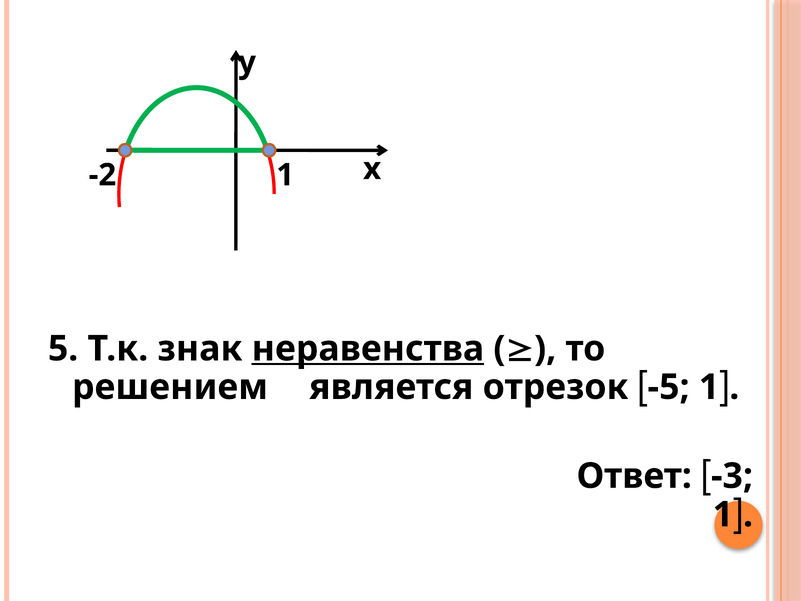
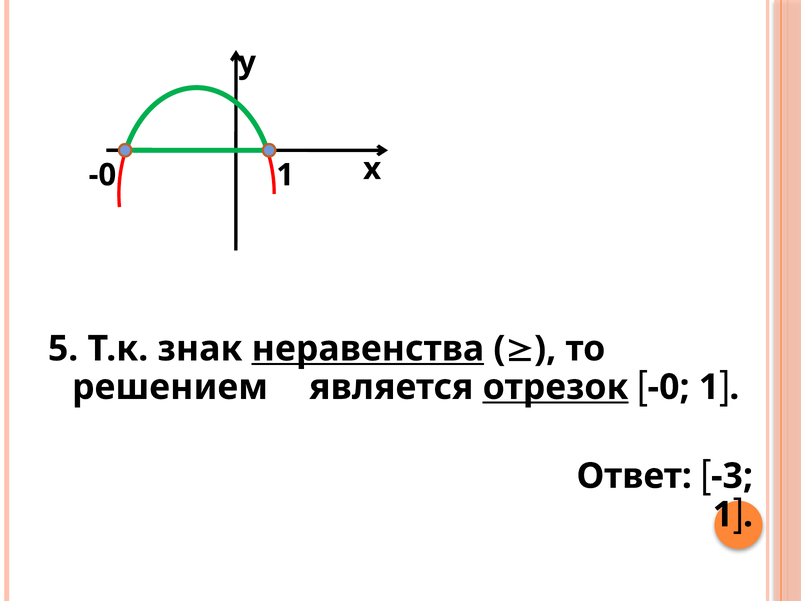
-2 at (102, 175): -2 -> -0
отрезок underline: none -> present
-5 at (669, 387): -5 -> -0
